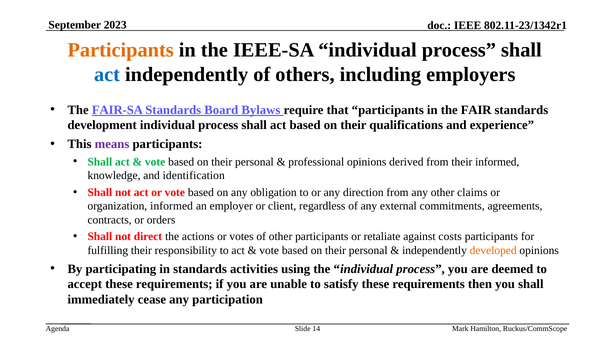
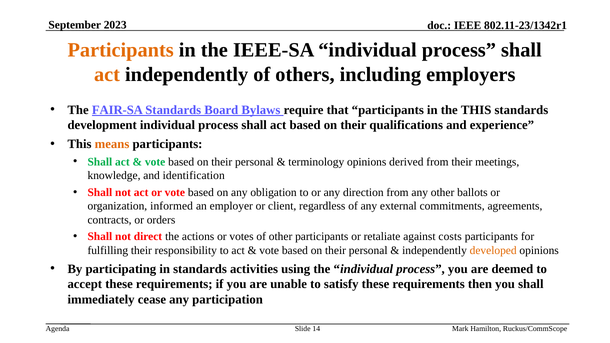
act at (107, 75) colour: blue -> orange
the FAIR: FAIR -> THIS
means colour: purple -> orange
professional: professional -> terminology
their informed: informed -> meetings
claims: claims -> ballots
